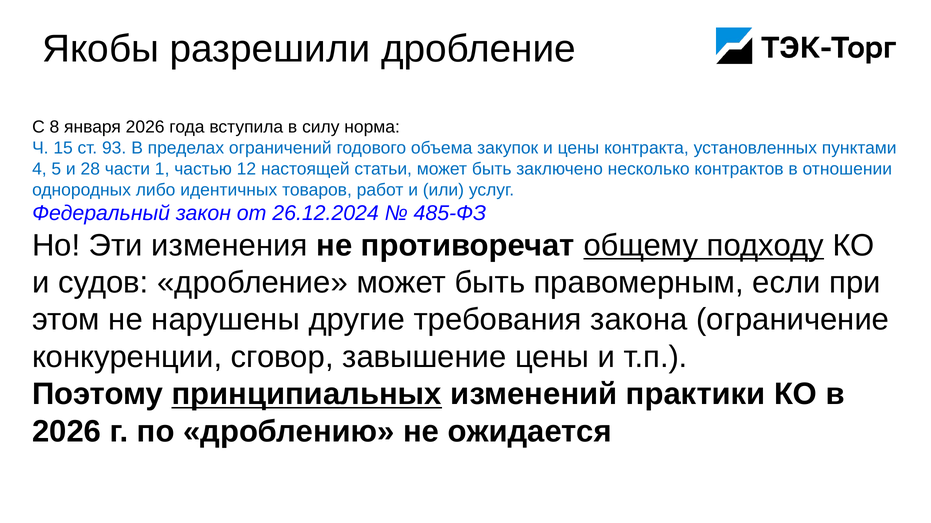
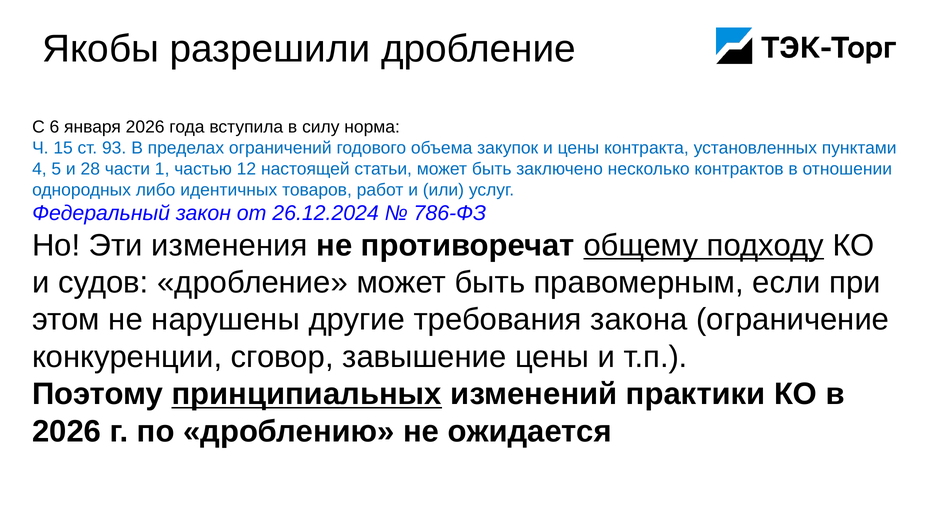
8: 8 -> 6
485-ФЗ: 485-ФЗ -> 786-ФЗ
